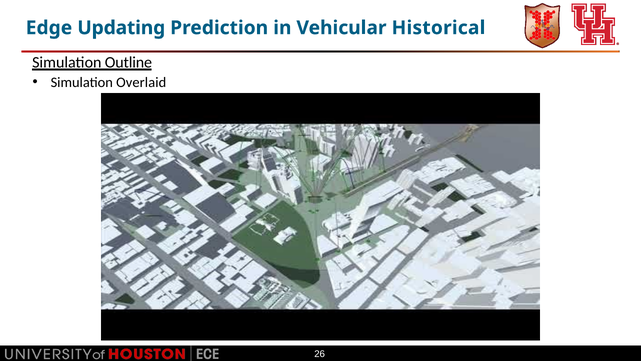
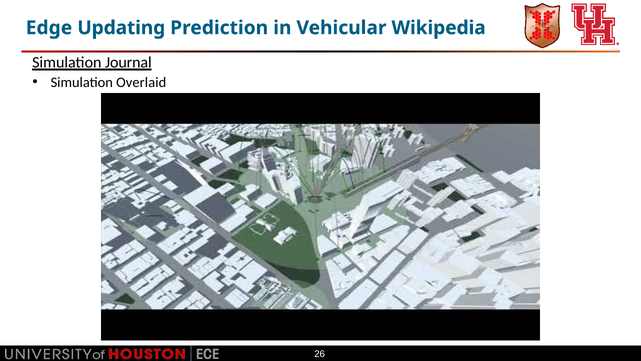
Historical: Historical -> Wikipedia
Outline: Outline -> Journal
